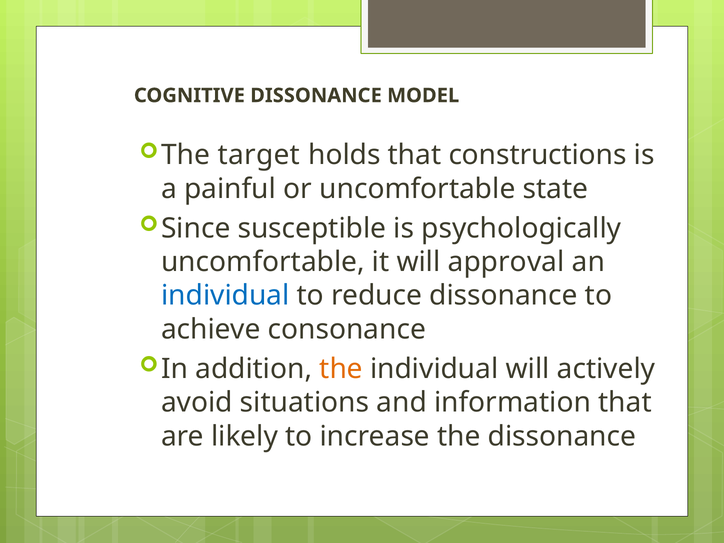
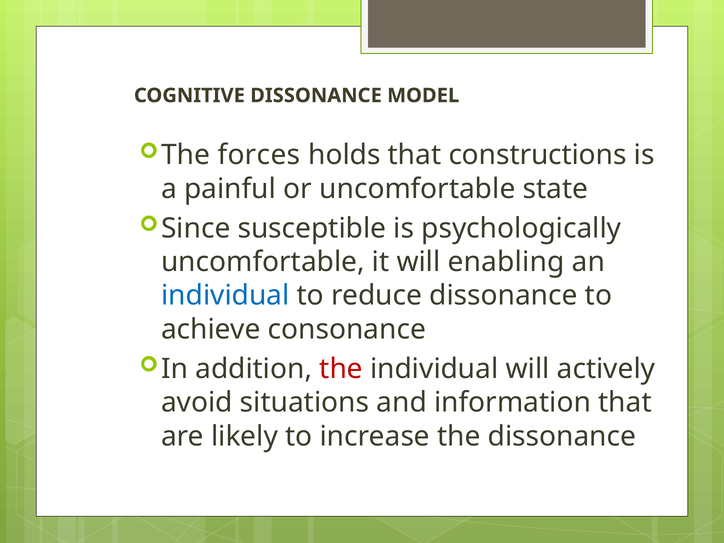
target: target -> forces
approval: approval -> enabling
the at (341, 369) colour: orange -> red
